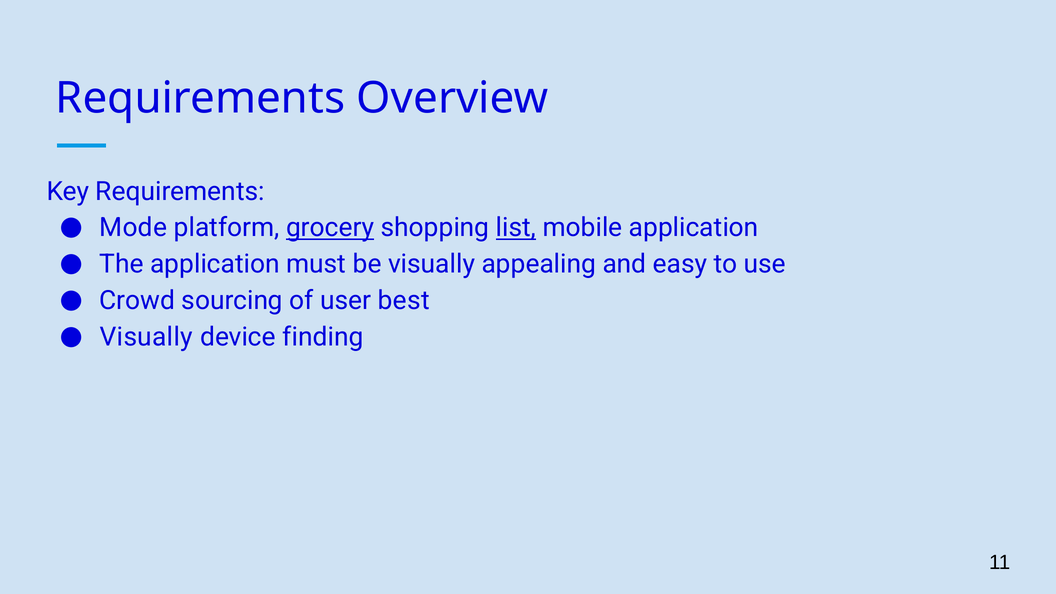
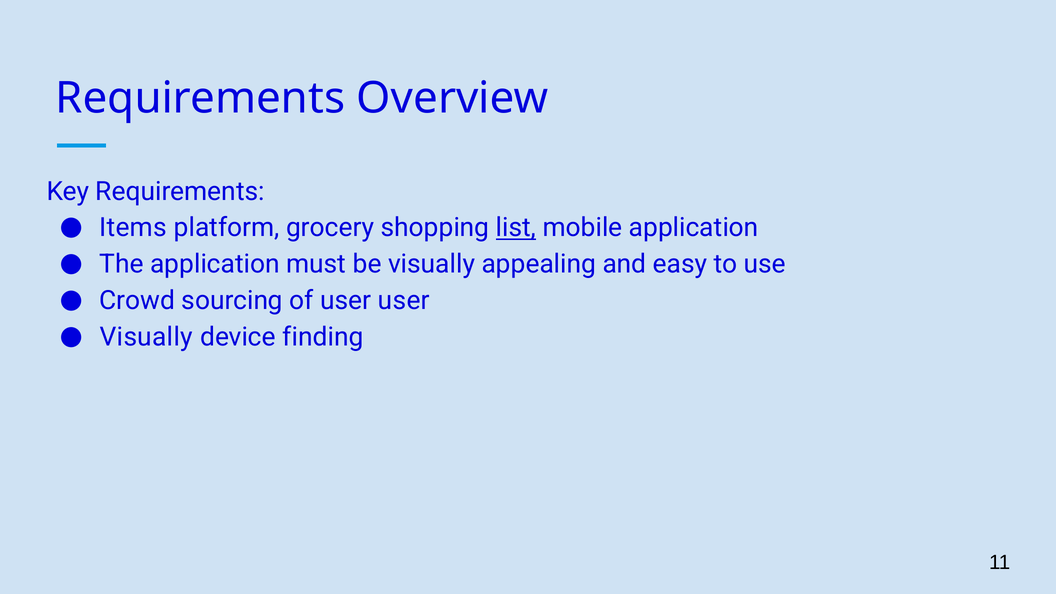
Mode: Mode -> Items
grocery underline: present -> none
user best: best -> user
